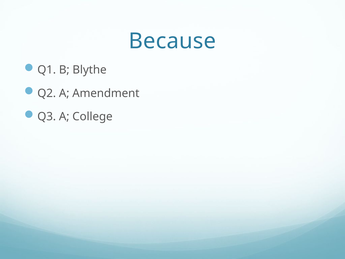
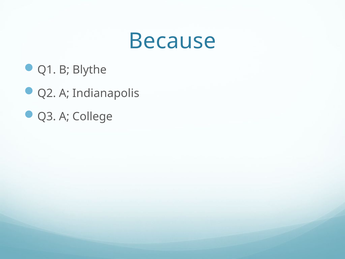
Amendment: Amendment -> Indianapolis
